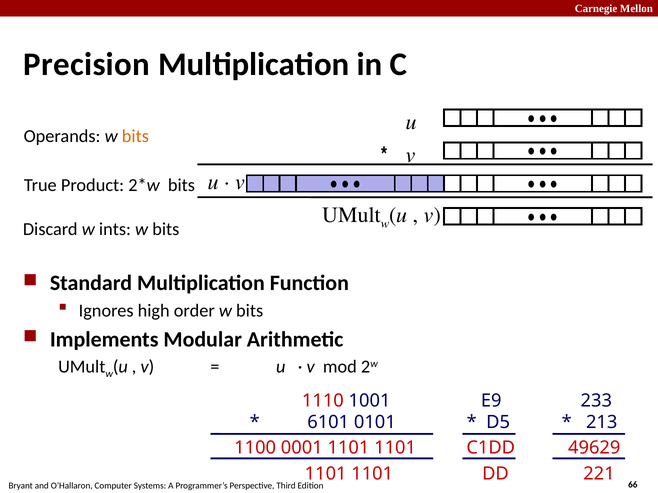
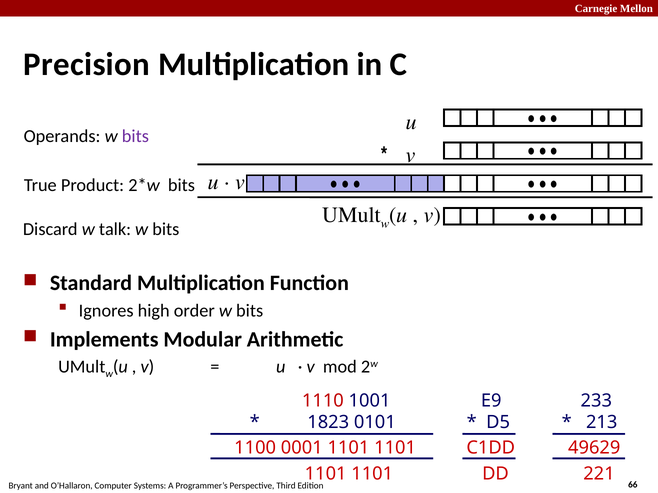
bits at (135, 136) colour: orange -> purple
ints: ints -> talk
6101: 6101 -> 1823
